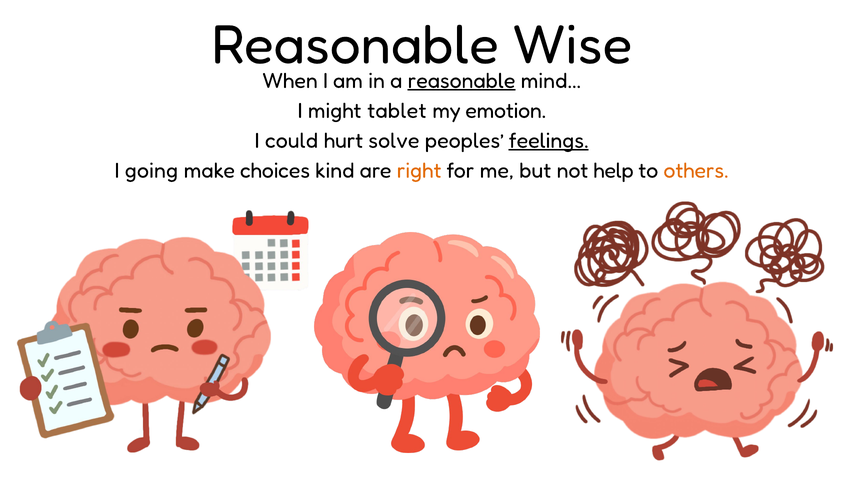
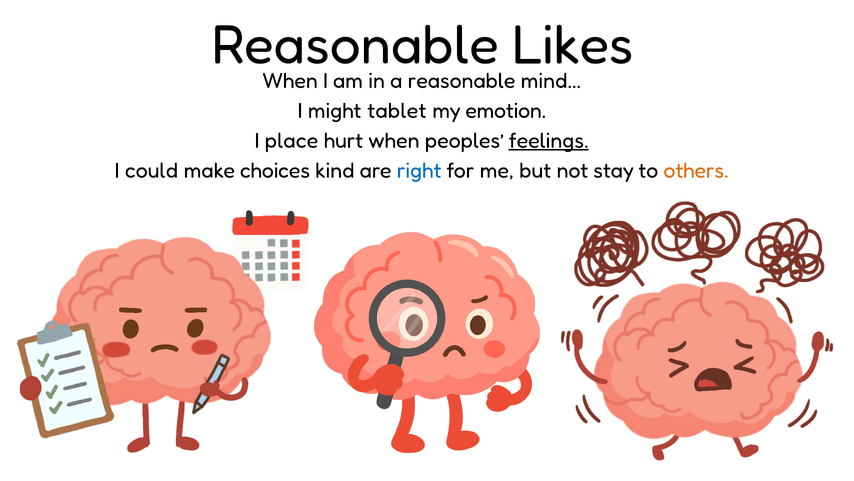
Wise: Wise -> Likes
reasonable at (461, 81) underline: present -> none
could: could -> place
hurt solve: solve -> when
going: going -> could
right colour: orange -> blue
help: help -> stay
